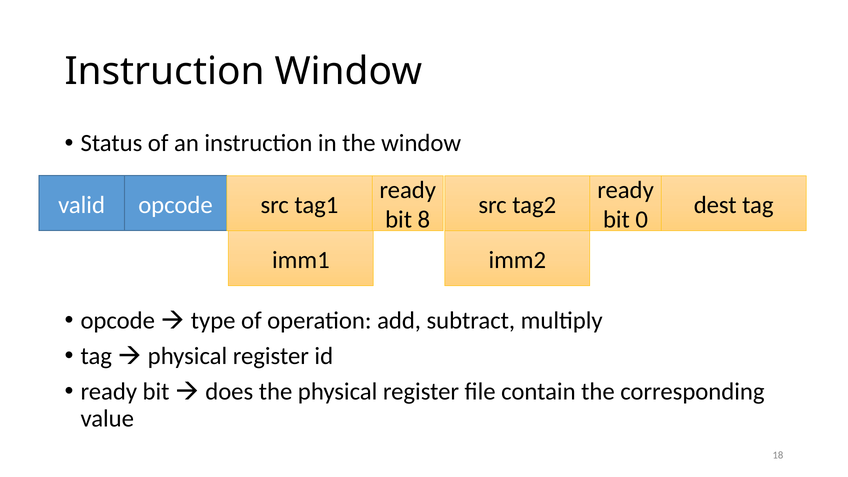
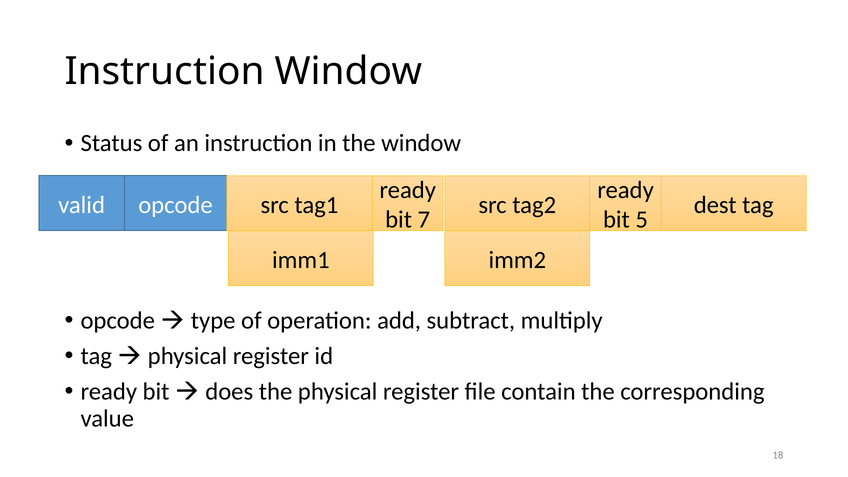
8: 8 -> 7
0: 0 -> 5
